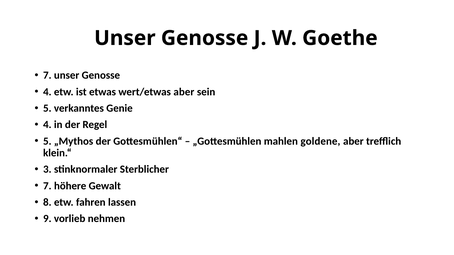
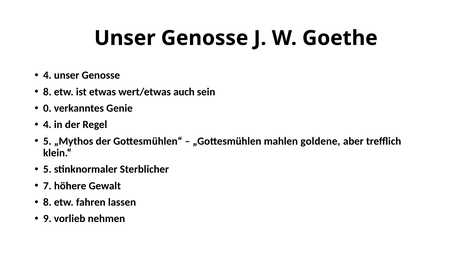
7 at (47, 75): 7 -> 4
4 at (47, 92): 4 -> 8
wert/etwas aber: aber -> auch
5 at (47, 108): 5 -> 0
3 at (47, 170): 3 -> 5
